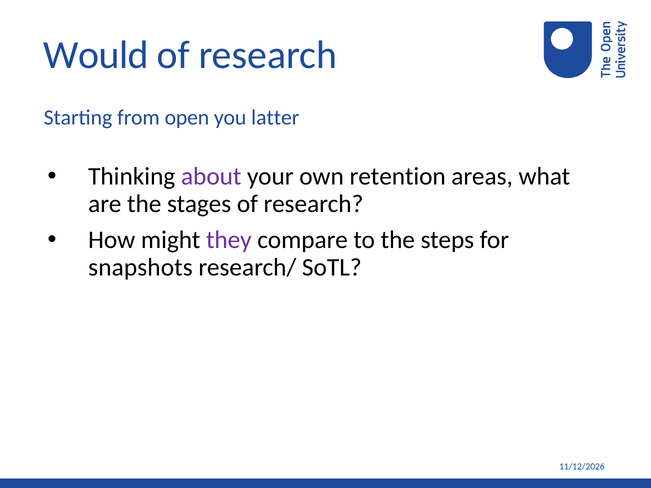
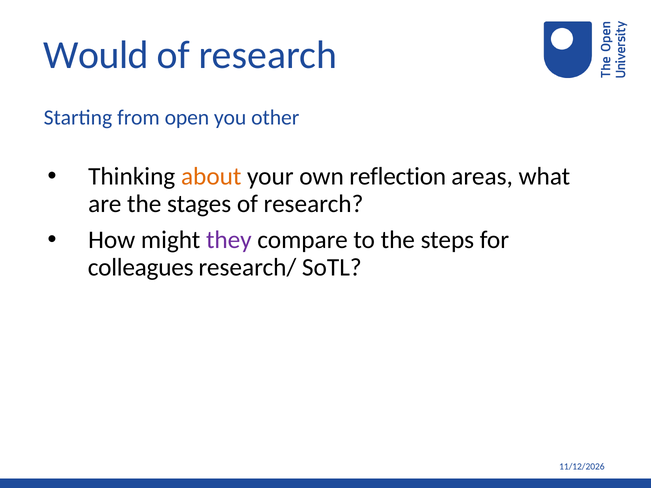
latter: latter -> other
about colour: purple -> orange
retention: retention -> reflection
snapshots: snapshots -> colleagues
